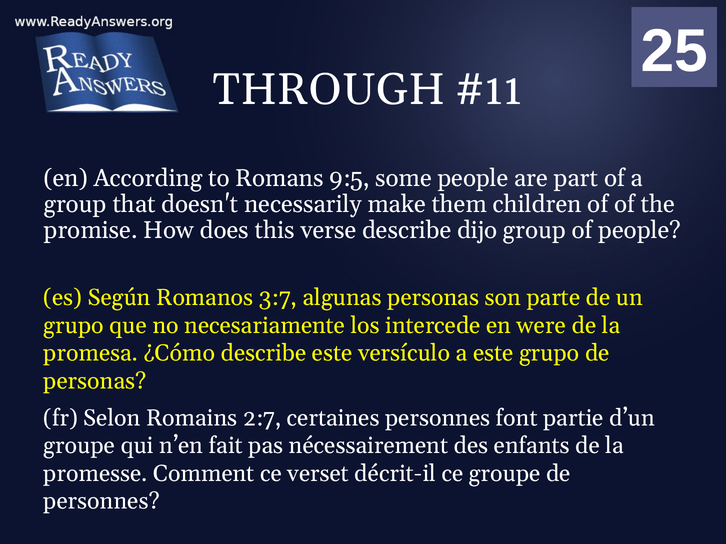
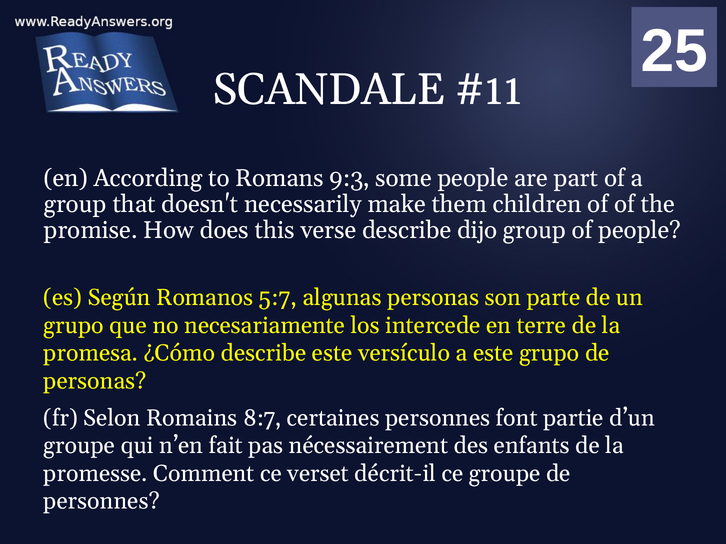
THROUGH: THROUGH -> SCANDALE
9:5: 9:5 -> 9:3
3:7: 3:7 -> 5:7
were: were -> terre
2:7: 2:7 -> 8:7
